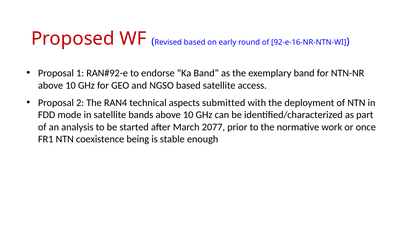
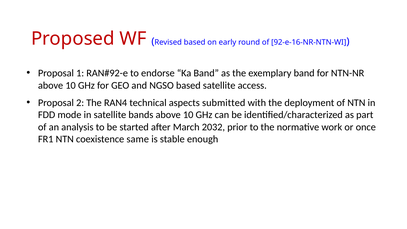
2077: 2077 -> 2032
being: being -> same
